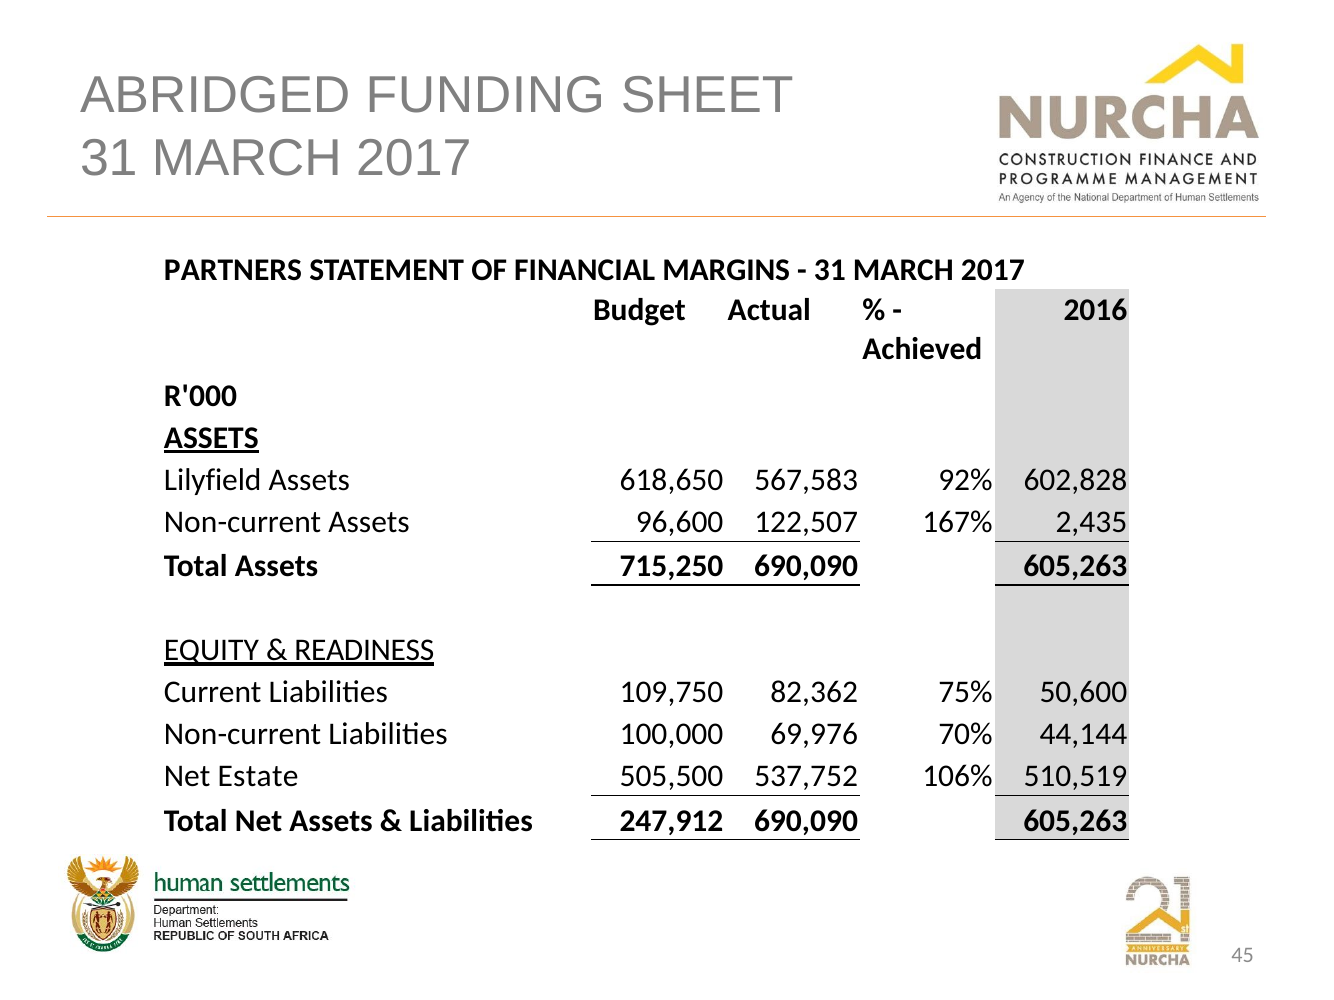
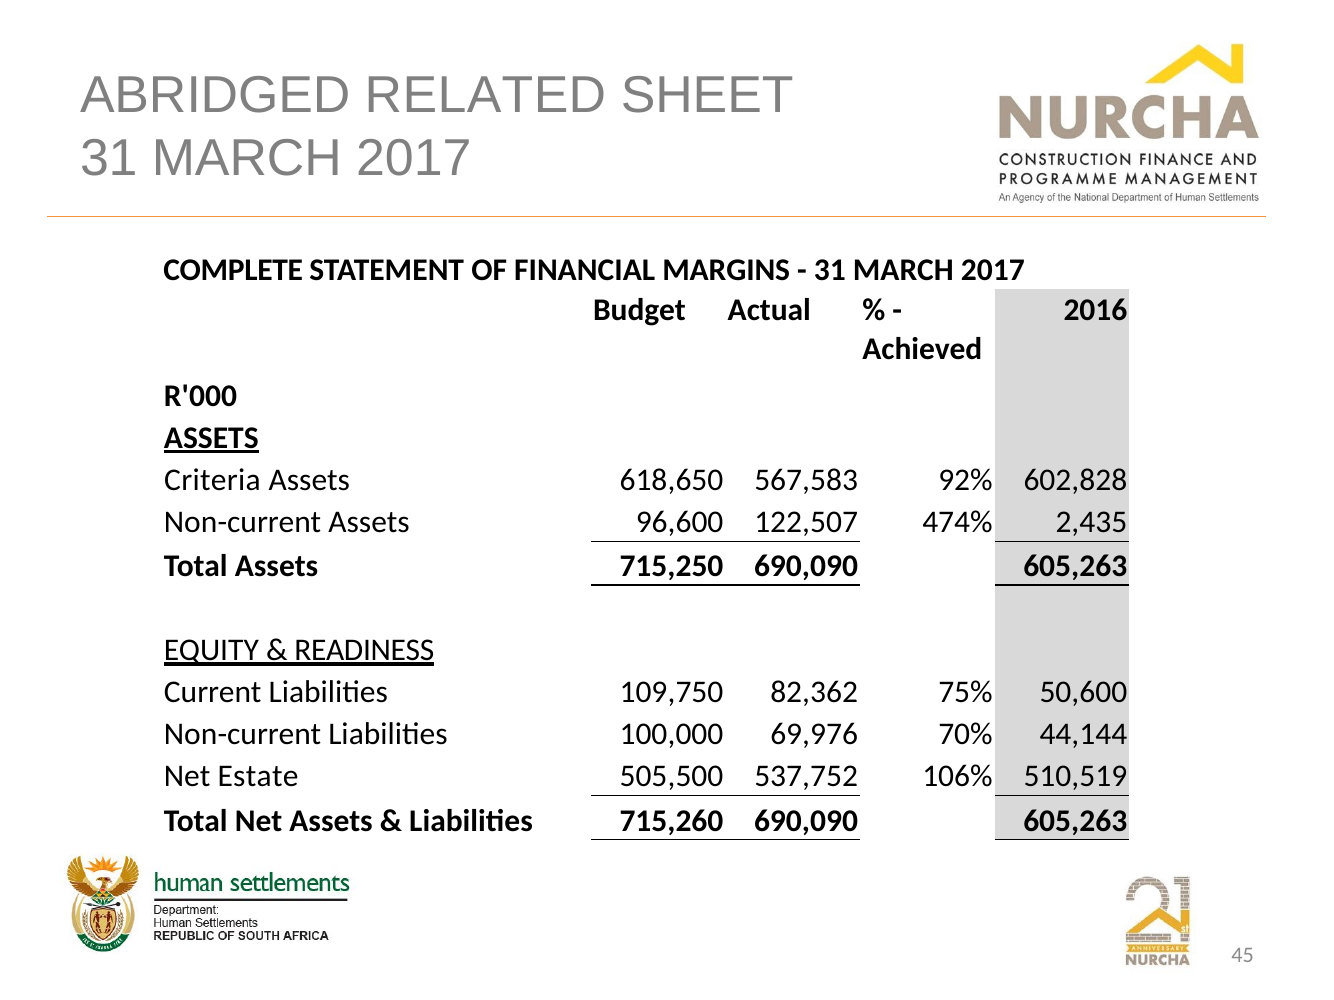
FUNDING: FUNDING -> RELATED
PARTNERS: PARTNERS -> COMPLETE
Lilyfield: Lilyfield -> Criteria
167%: 167% -> 474%
247,912: 247,912 -> 715,260
